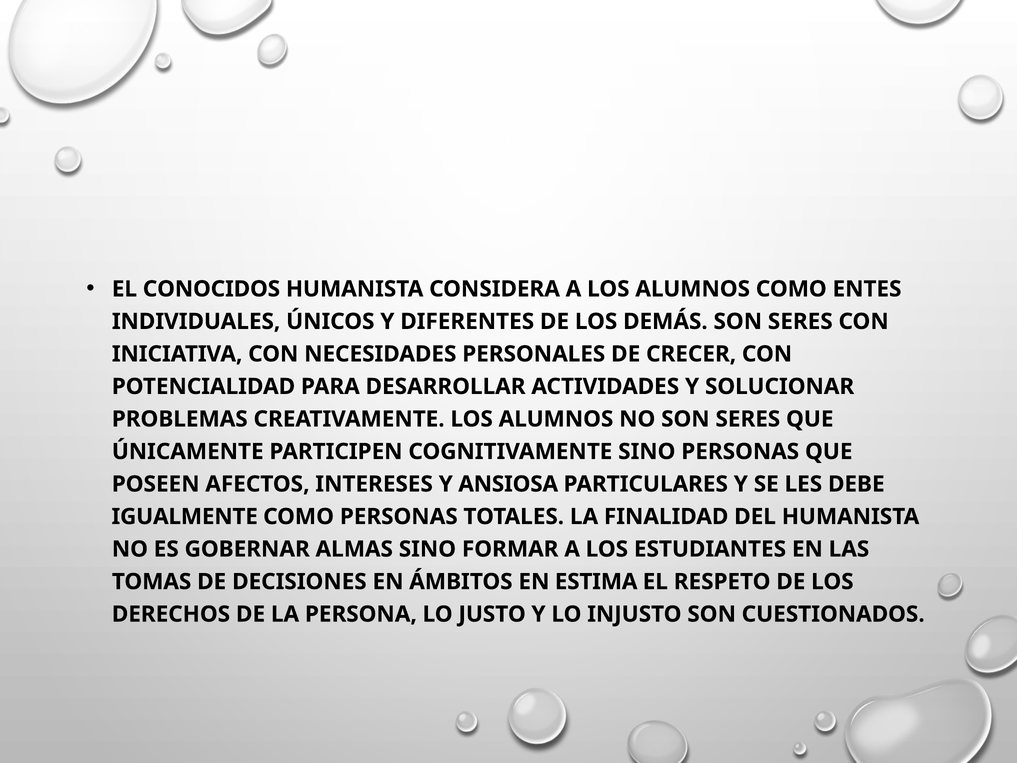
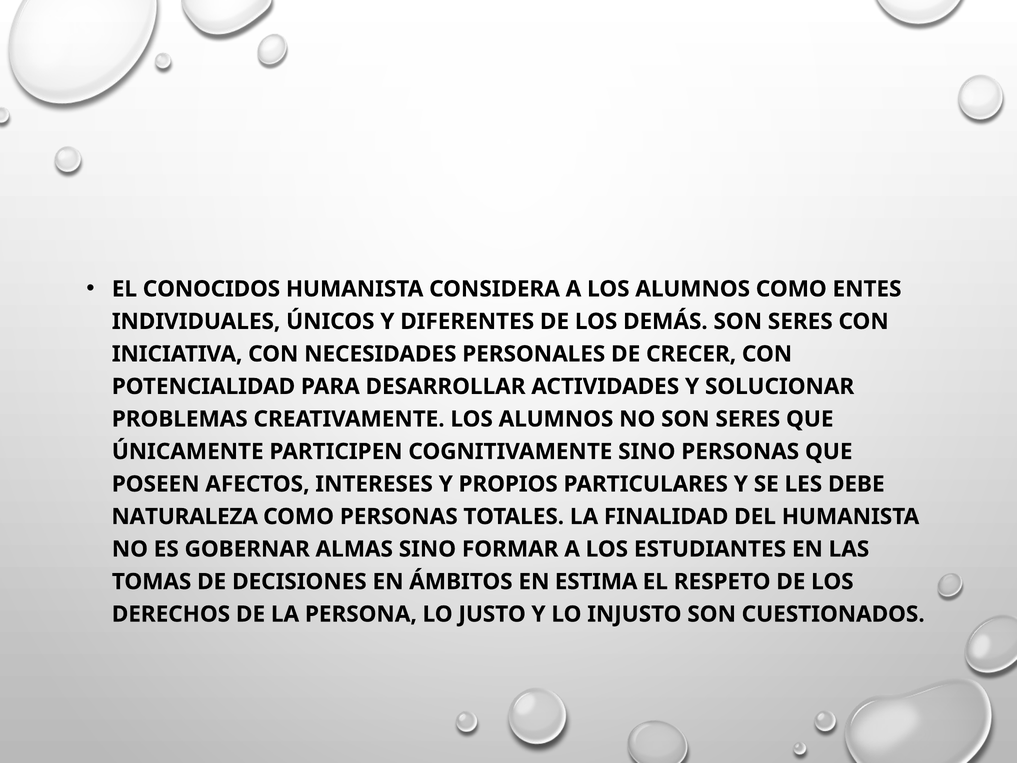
ANSIOSA: ANSIOSA -> PROPIOS
IGUALMENTE: IGUALMENTE -> NATURALEZA
